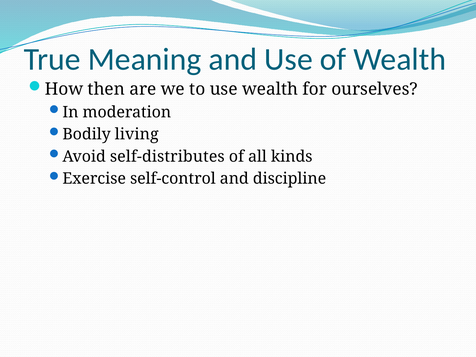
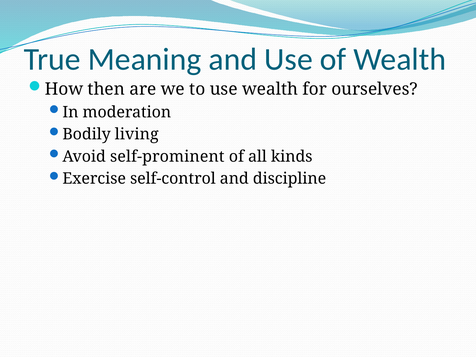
self-distributes: self-distributes -> self-prominent
